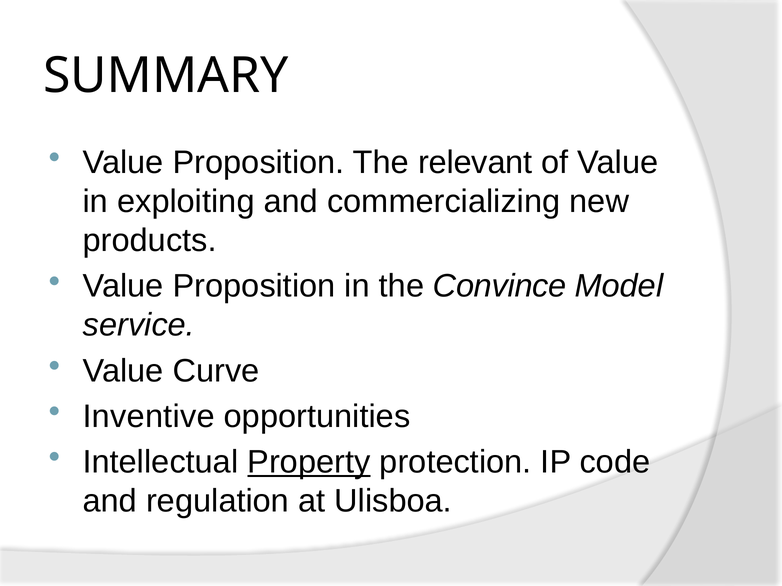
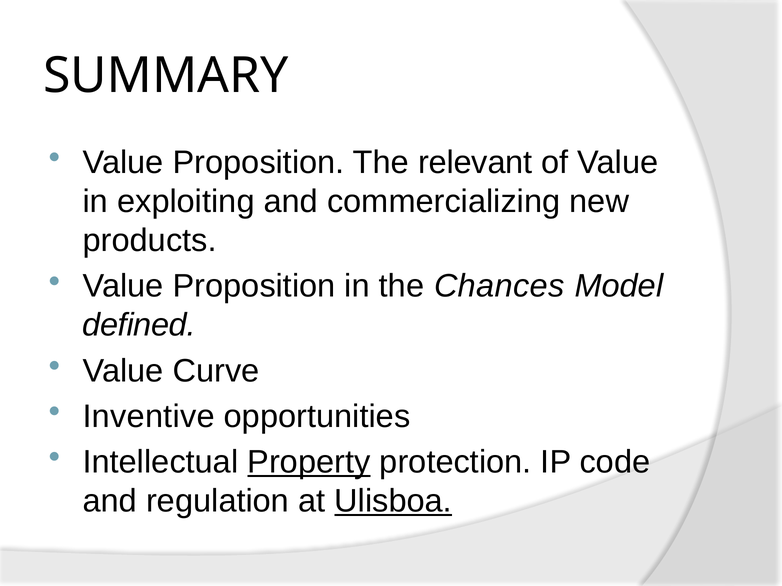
Convince: Convince -> Chances
service: service -> defined
Ulisboa underline: none -> present
